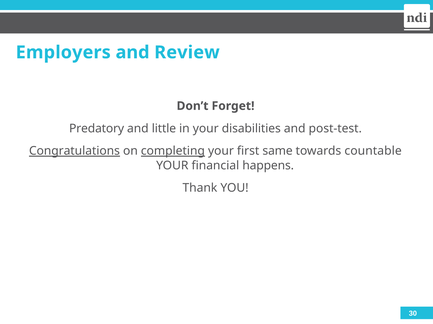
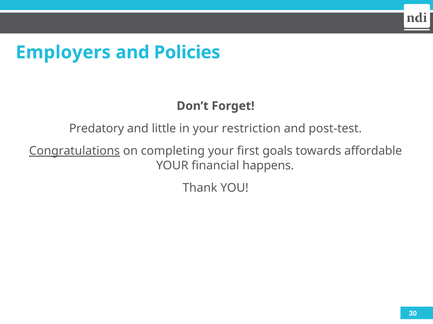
Review: Review -> Policies
disabilities: disabilities -> restriction
completing underline: present -> none
same: same -> goals
countable: countable -> affordable
